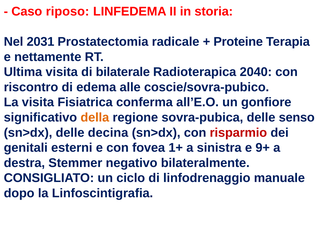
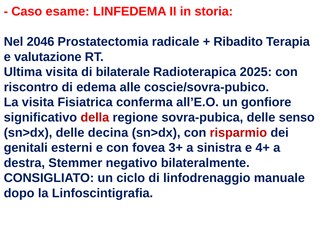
riposo: riposo -> esame
2031: 2031 -> 2046
Proteine: Proteine -> Ribadito
nettamente: nettamente -> valutazione
2040: 2040 -> 2025
della colour: orange -> red
1+: 1+ -> 3+
9+: 9+ -> 4+
